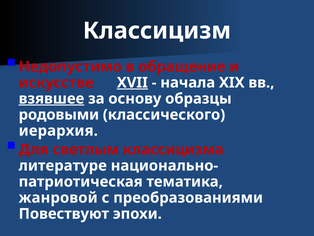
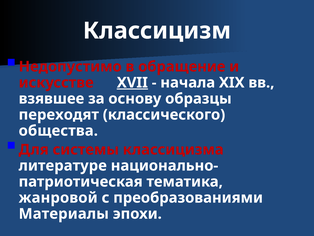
взявшее underline: present -> none
родовыми: родовыми -> переходят
иерархия: иерархия -> общества
светлым: светлым -> системы
Повествуют: Повествуют -> Материалы
